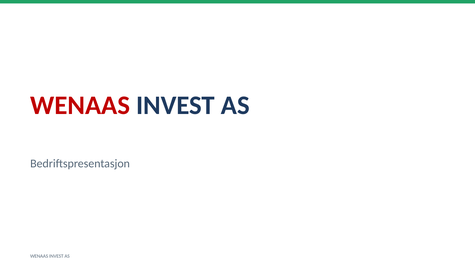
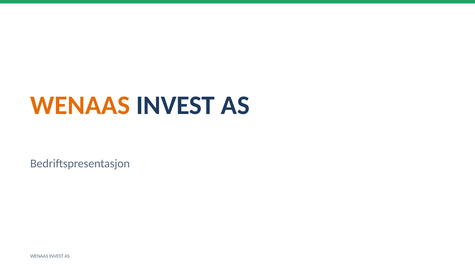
WENAAS at (80, 105) colour: red -> orange
